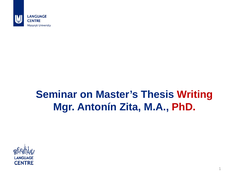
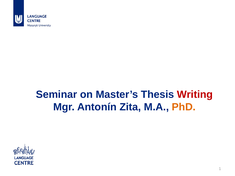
PhD colour: red -> orange
